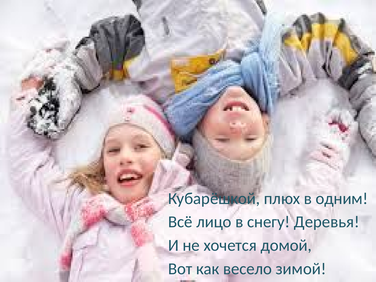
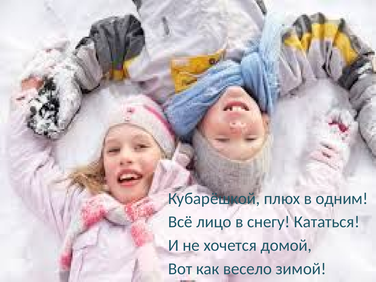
Деревья: Деревья -> Кататься
